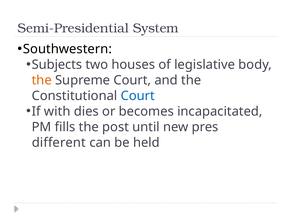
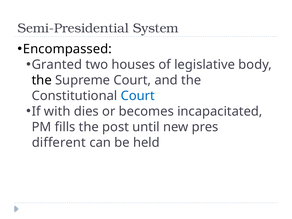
Southwestern: Southwestern -> Encompassed
Subjects: Subjects -> Granted
the at (42, 80) colour: orange -> black
